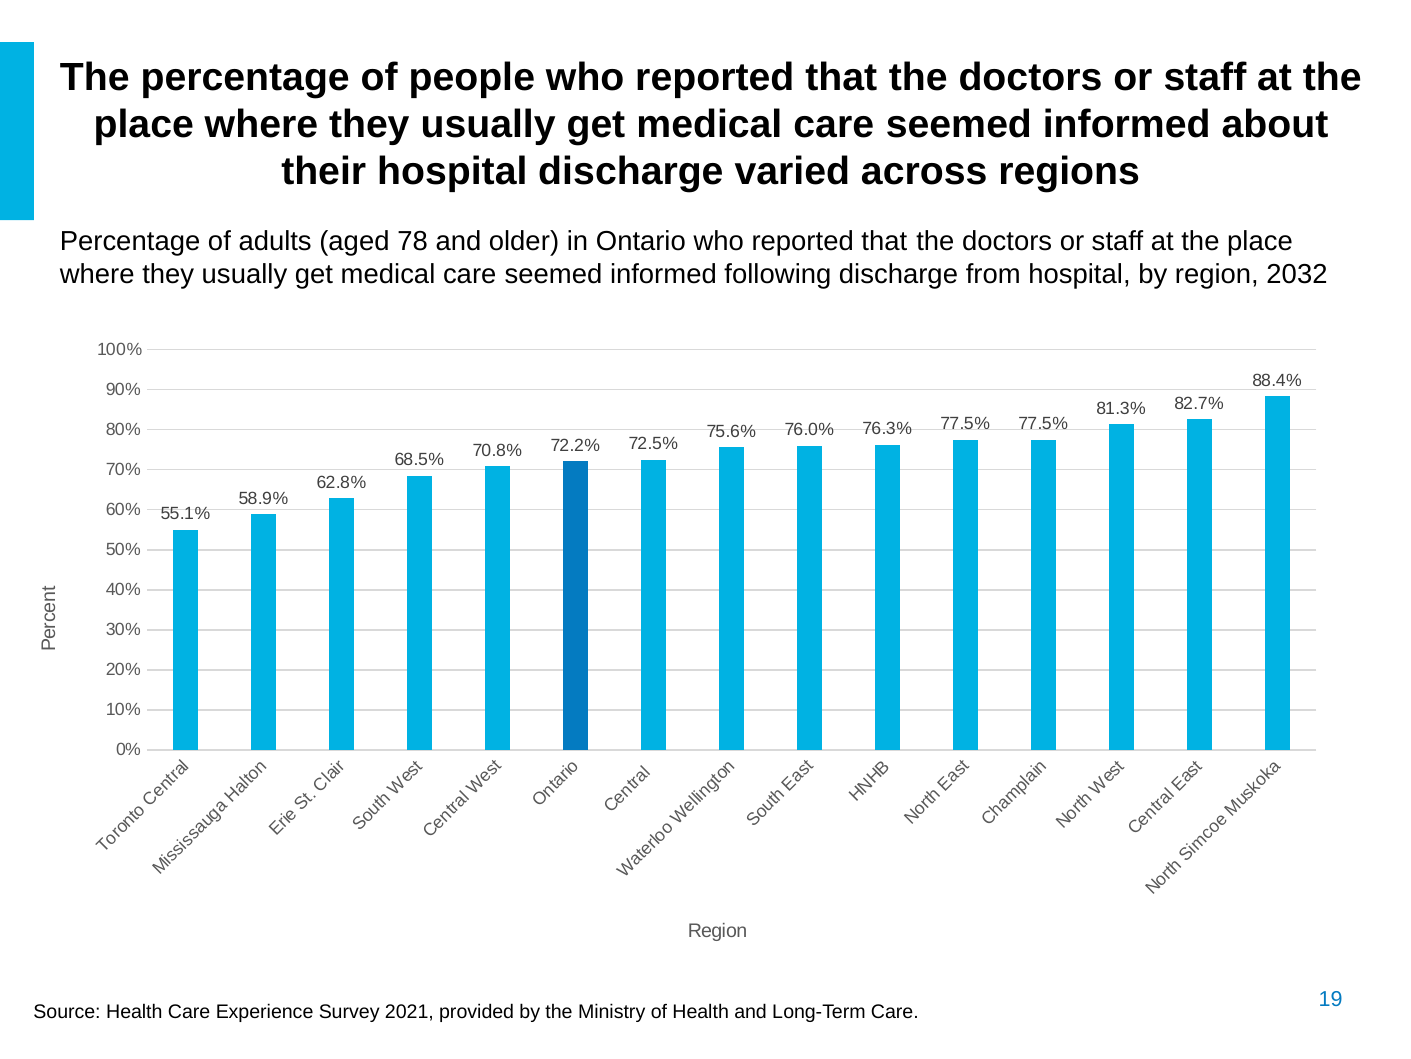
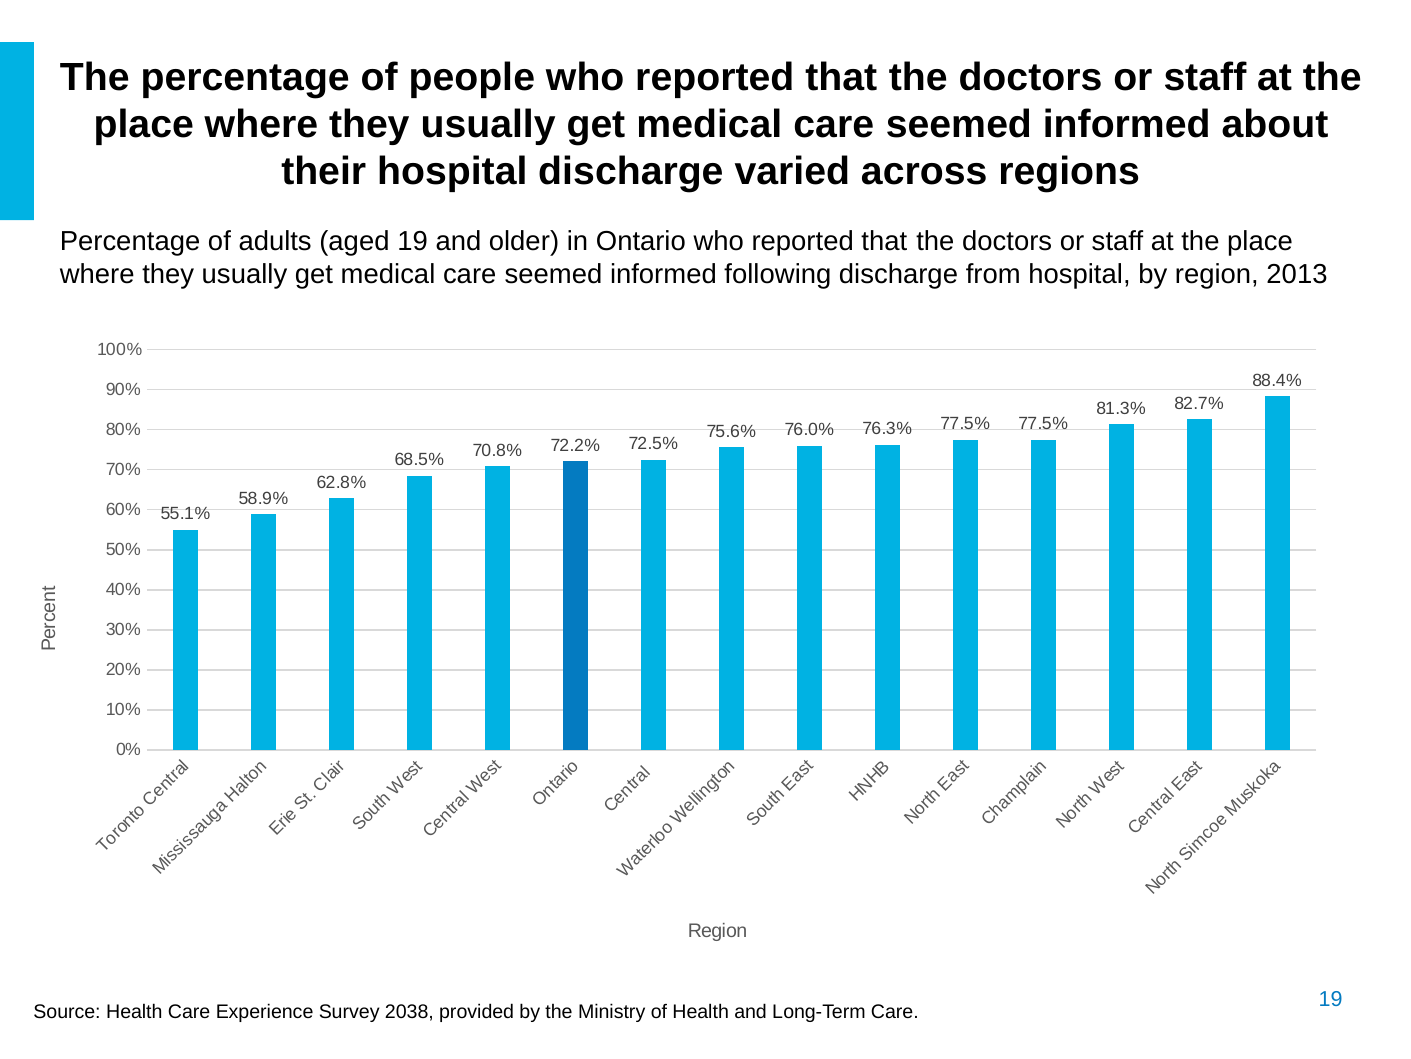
aged 78: 78 -> 19
2032: 2032 -> 2013
2021: 2021 -> 2038
